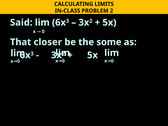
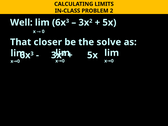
Said: Said -> Well
some: some -> solve
